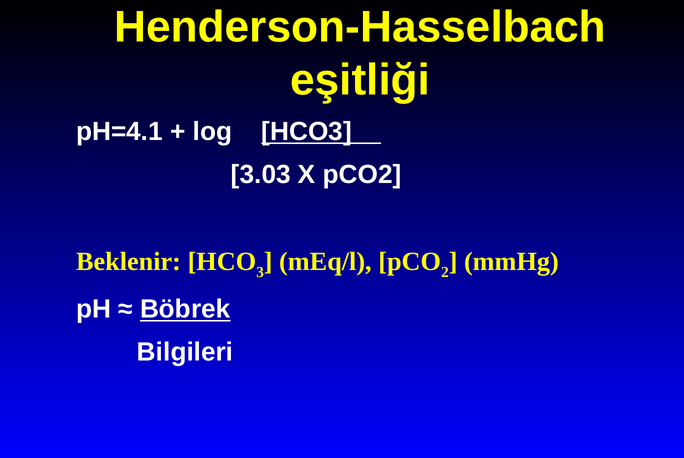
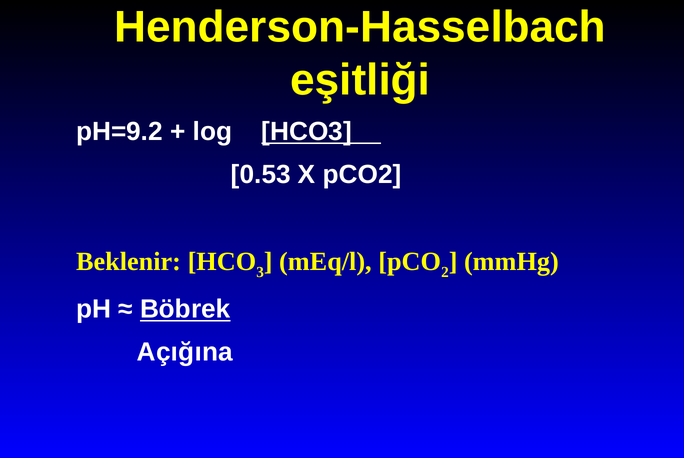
pH=4.1: pH=4.1 -> pH=9.2
3.03: 3.03 -> 0.53
Bilgileri: Bilgileri -> Açığına
